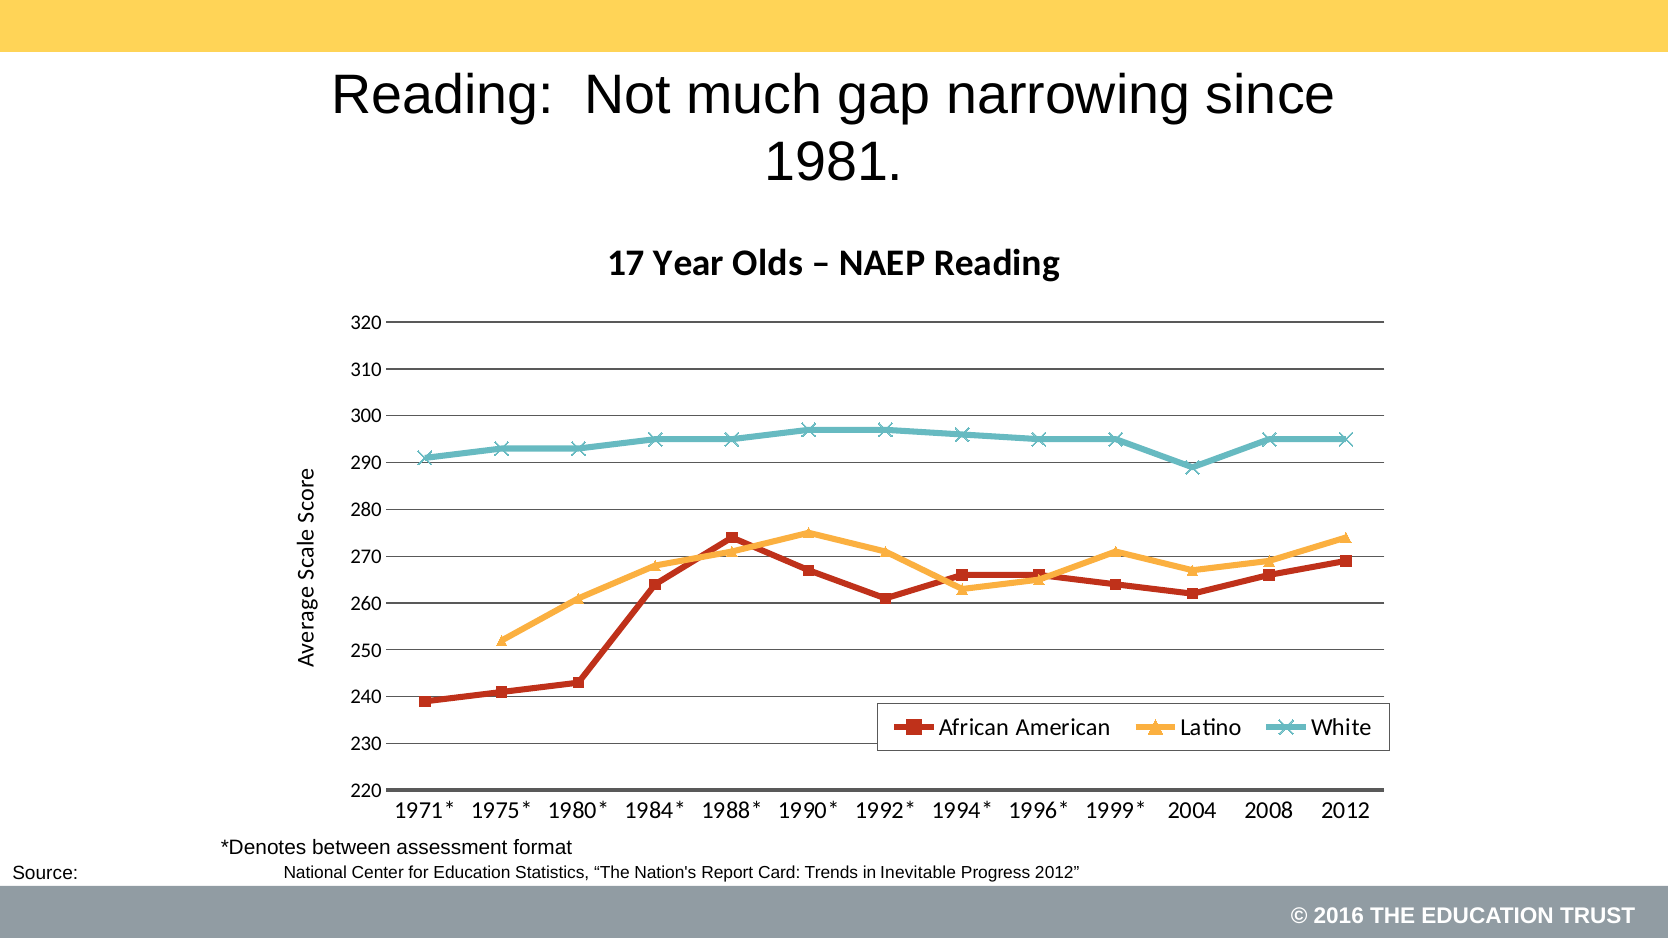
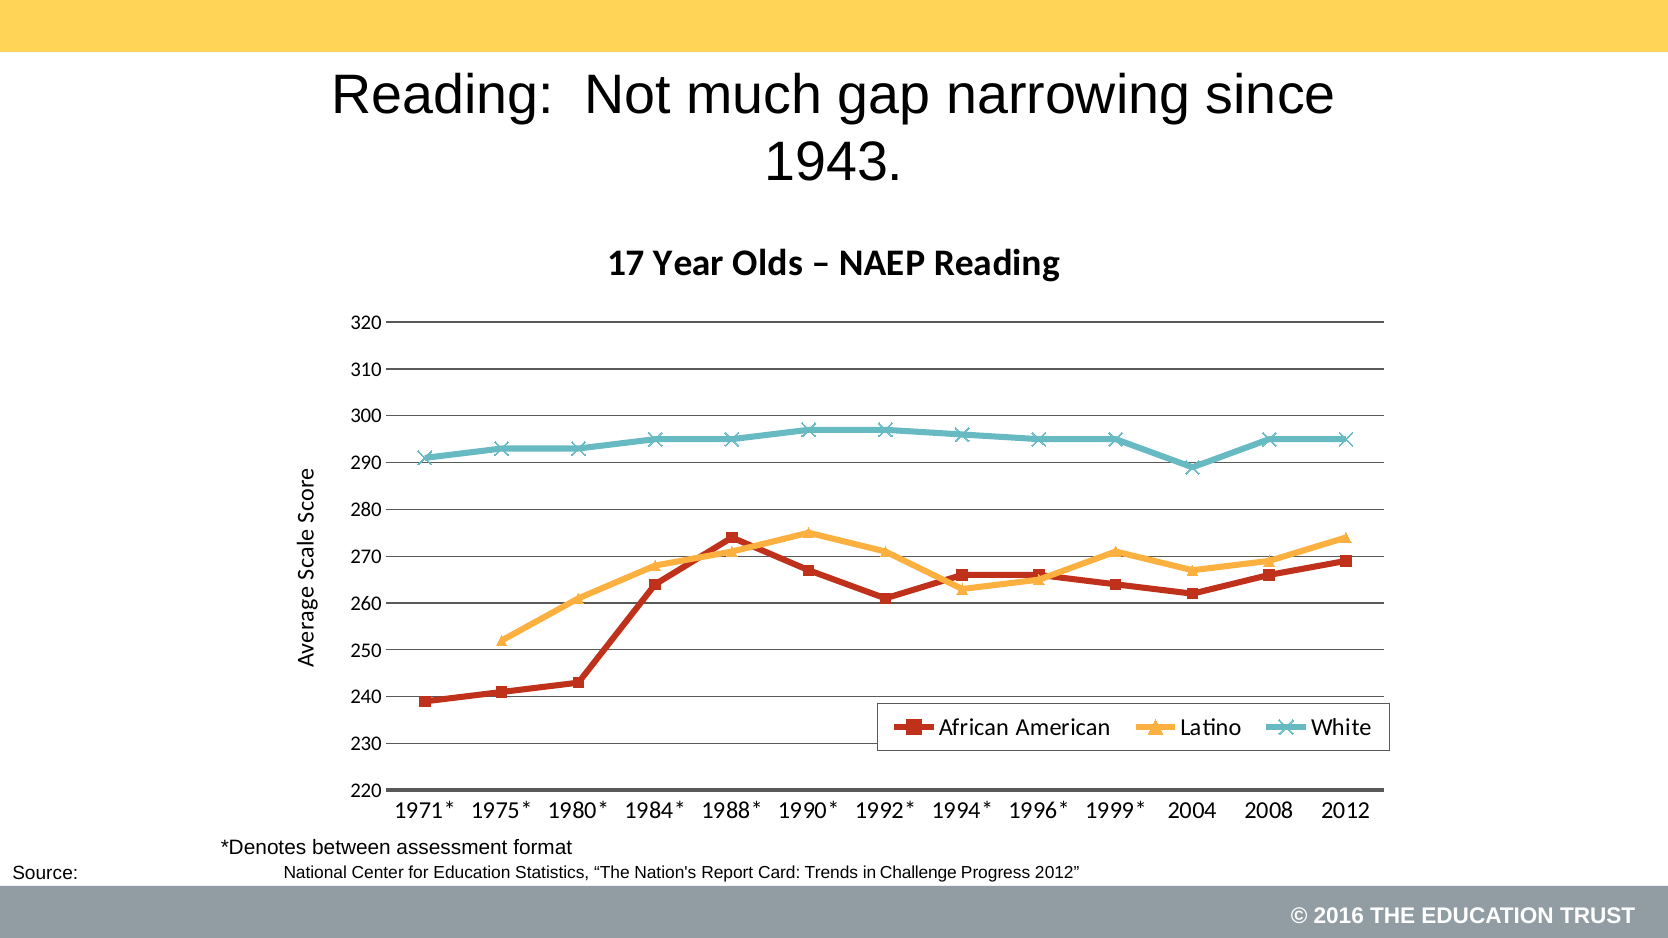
1981: 1981 -> 1943
Inevitable: Inevitable -> Challenge
